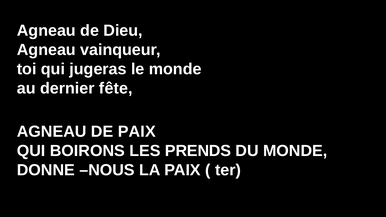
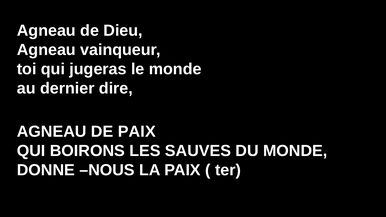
fête: fête -> dire
PRENDS: PRENDS -> SAUVES
